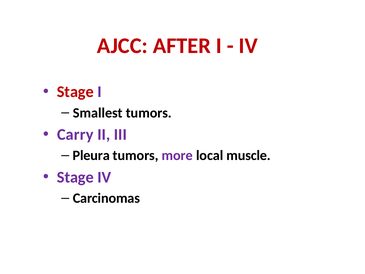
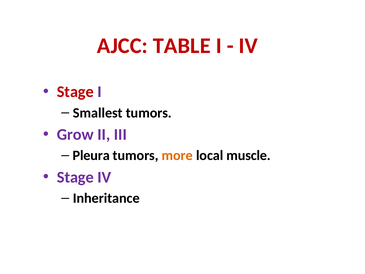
AFTER: AFTER -> TABLE
Carry: Carry -> Grow
more colour: purple -> orange
Carcinomas: Carcinomas -> Inheritance
